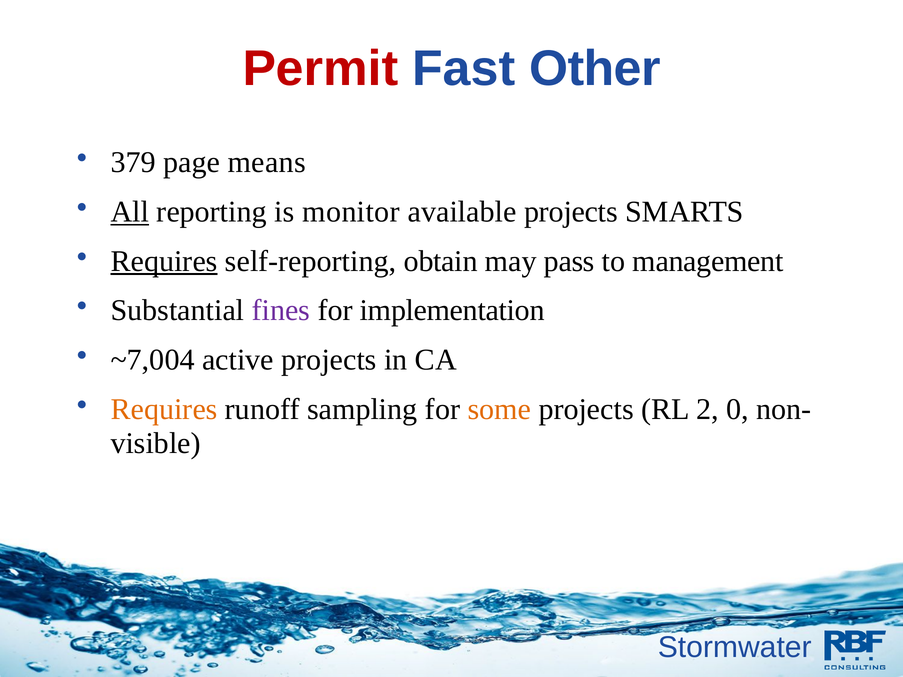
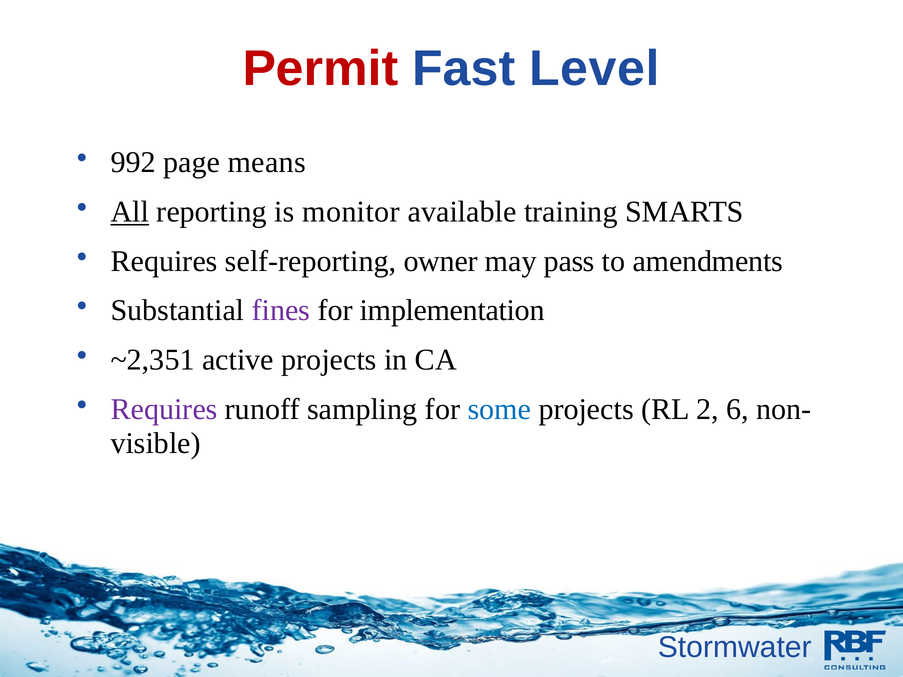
Other: Other -> Level
379: 379 -> 992
available projects: projects -> training
Requires at (164, 261) underline: present -> none
obtain: obtain -> owner
management: management -> amendments
~7,004: ~7,004 -> ~2,351
Requires at (164, 409) colour: orange -> purple
some colour: orange -> blue
0: 0 -> 6
